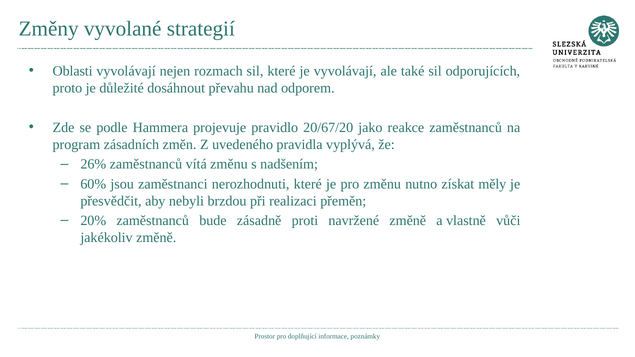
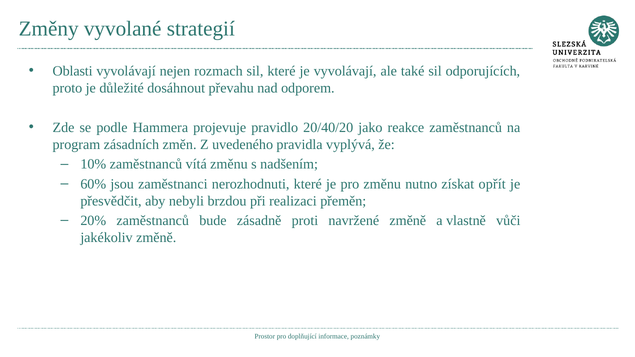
20/67/20: 20/67/20 -> 20/40/20
26%: 26% -> 10%
měly: měly -> opřít
